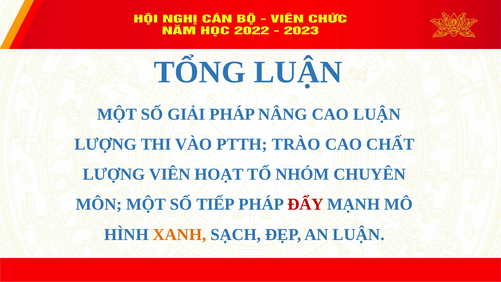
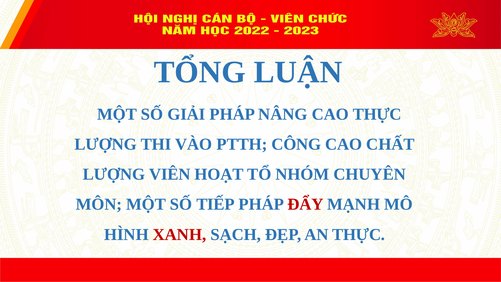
CAO LUẬN: LUẬN -> THỰC
TRÀO: TRÀO -> CÔNG
XANH colour: orange -> red
AN LUẬN: LUẬN -> THỰC
